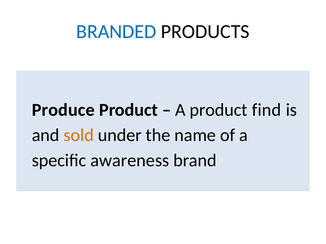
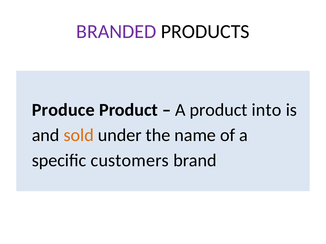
BRANDED colour: blue -> purple
find: find -> into
awareness: awareness -> customers
